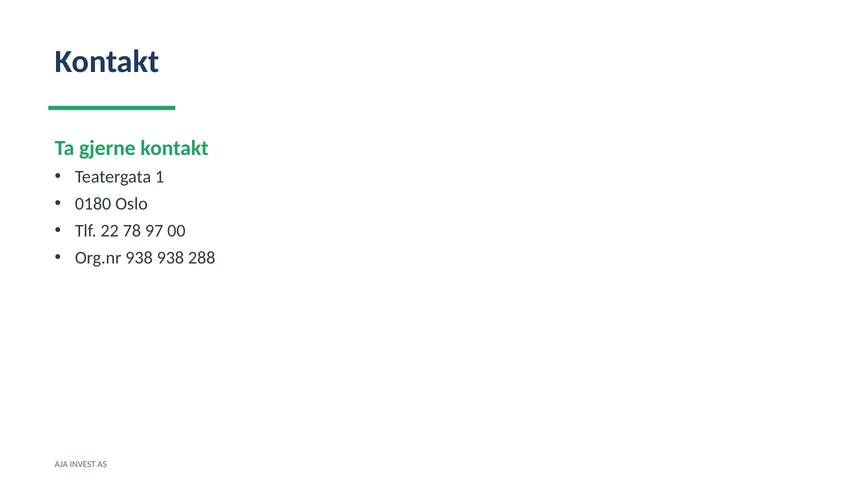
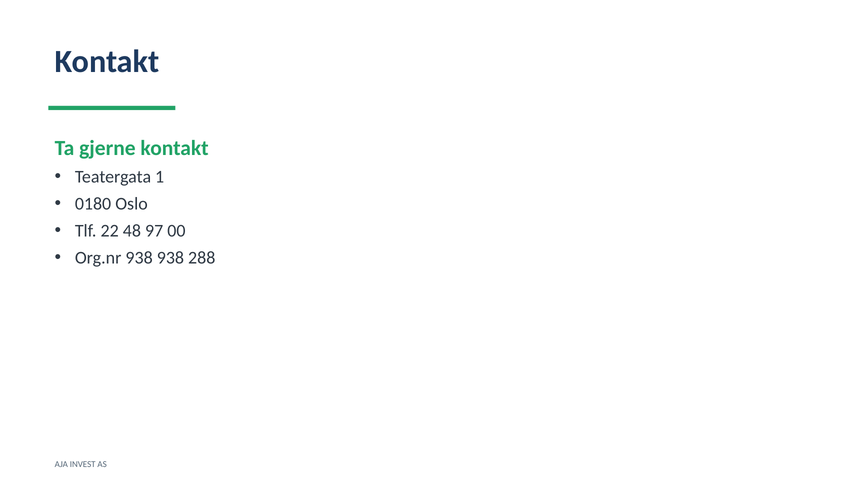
78: 78 -> 48
